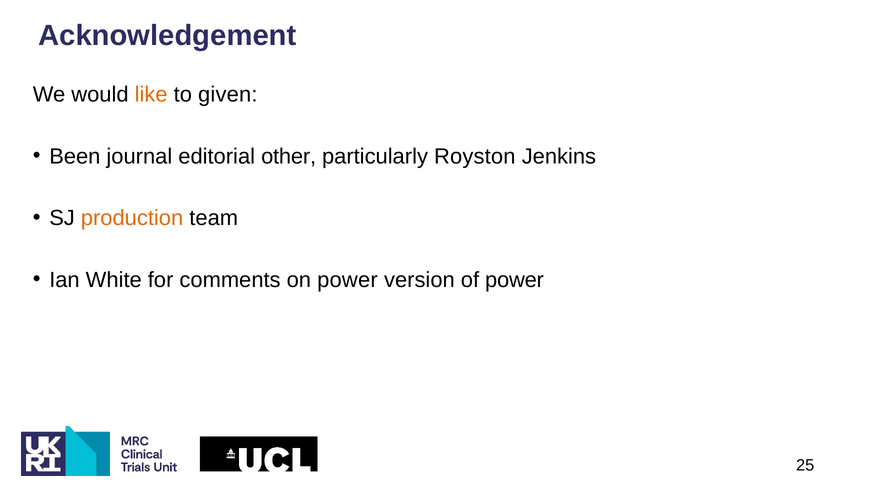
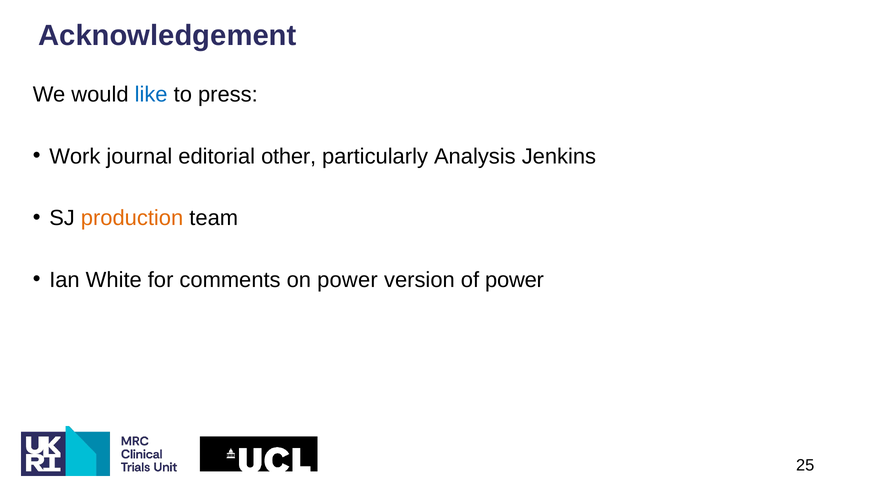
like colour: orange -> blue
given: given -> press
Been: Been -> Work
Royston: Royston -> Analysis
